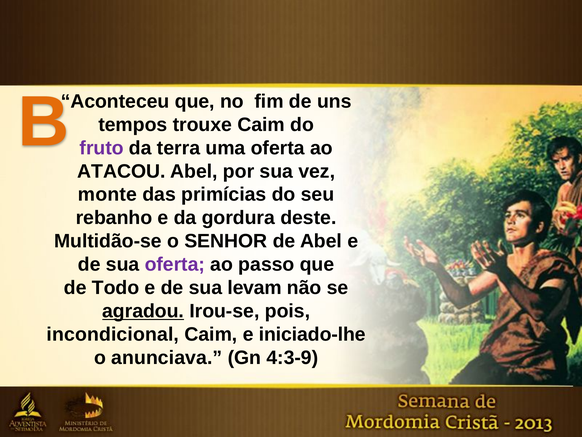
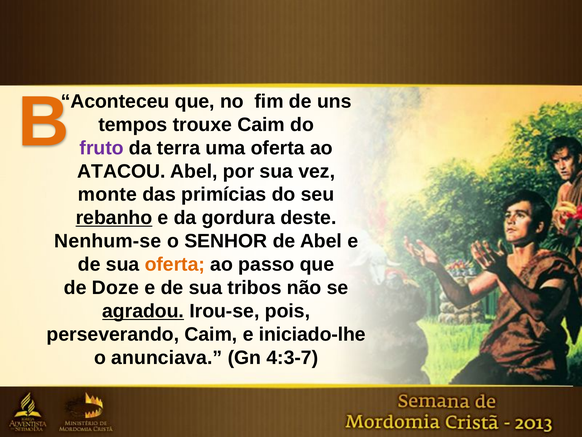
rebanho underline: none -> present
Multidão-se: Multidão-se -> Nenhum-se
oferta at (175, 264) colour: purple -> orange
Todo: Todo -> Doze
levam: levam -> tribos
incondicional: incondicional -> perseverando
4:3-9: 4:3-9 -> 4:3-7
